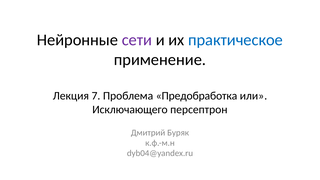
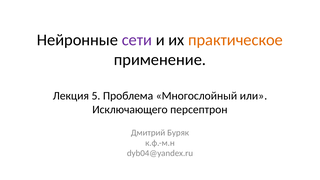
практическое colour: blue -> orange
7: 7 -> 5
Предобработка: Предобработка -> Многослойный
